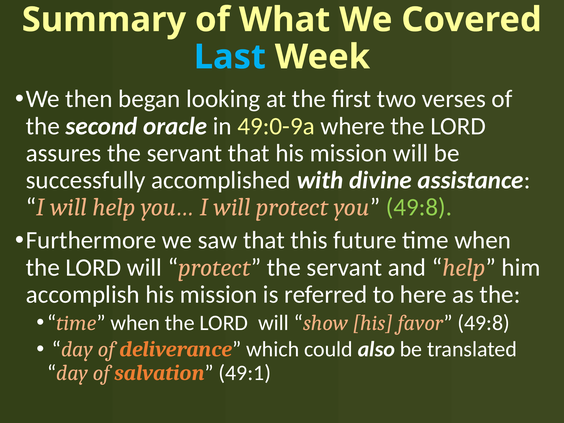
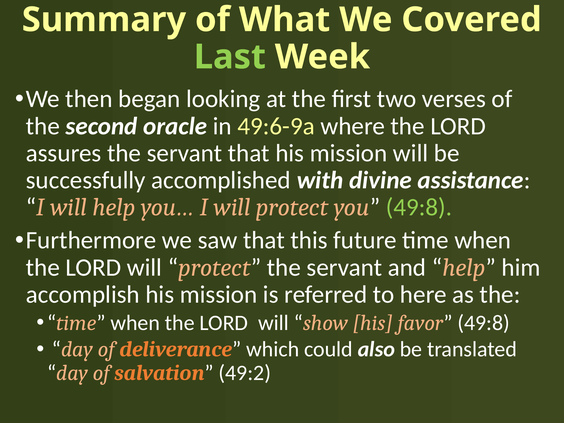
Last colour: light blue -> light green
49:0-9a: 49:0-9a -> 49:6-9a
49:1: 49:1 -> 49:2
